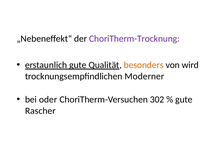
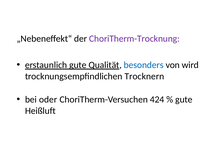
besonders colour: orange -> blue
Moderner: Moderner -> Trocknern
302: 302 -> 424
Rascher: Rascher -> Heißluft
